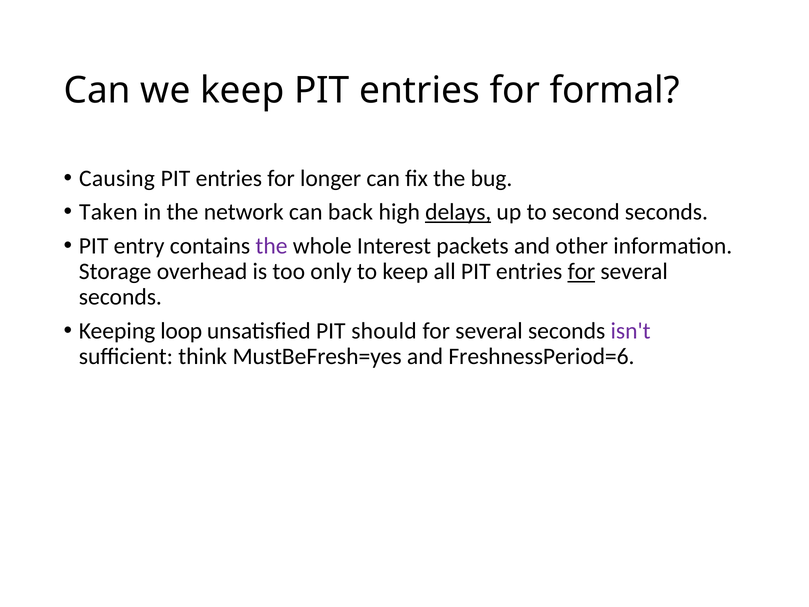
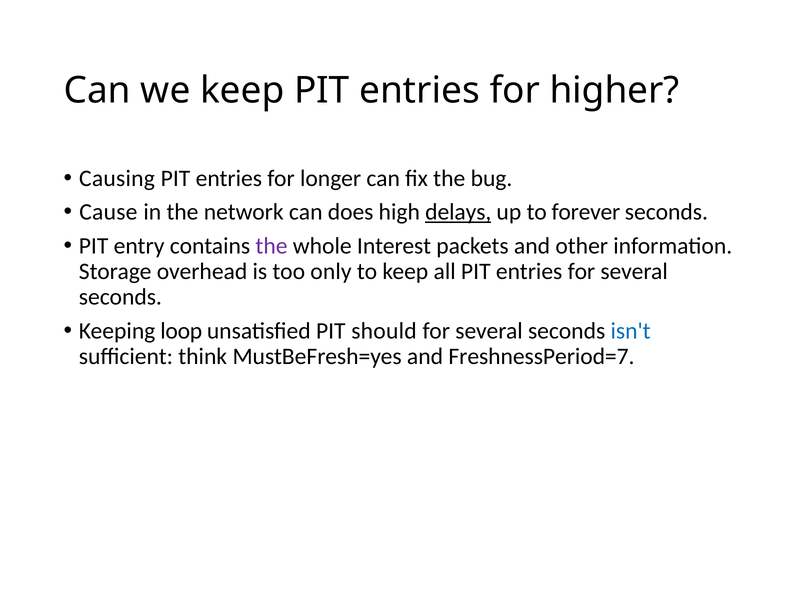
formal: formal -> higher
Taken: Taken -> Cause
back: back -> does
second: second -> forever
for at (581, 271) underline: present -> none
isn't colour: purple -> blue
FreshnessPeriod=6: FreshnessPeriod=6 -> FreshnessPeriod=7
